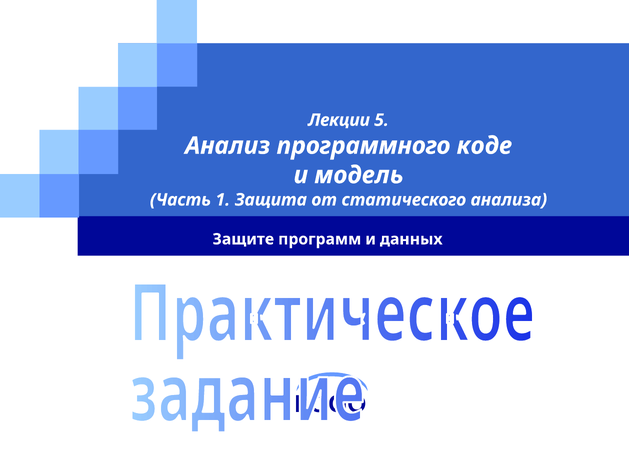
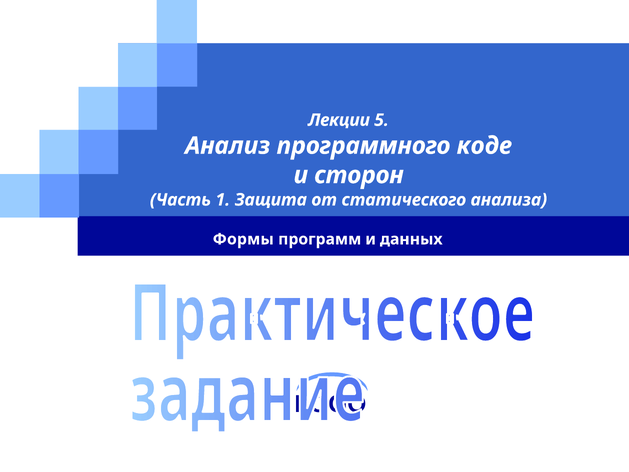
модель: модель -> сторон
Защите: Защите -> Формы
